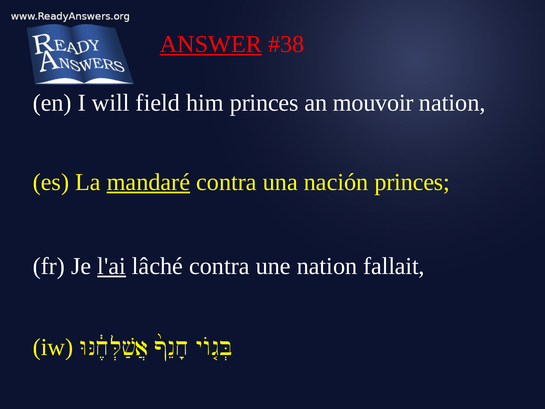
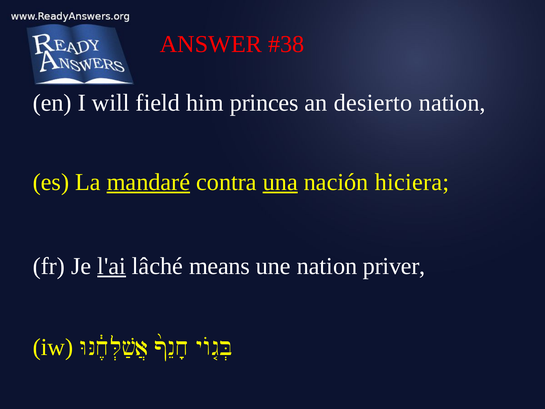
ANSWER underline: present -> none
mouvoir: mouvoir -> desierto
una underline: none -> present
nación princes: princes -> hiciera
lâché contra: contra -> means
fallait: fallait -> priver
